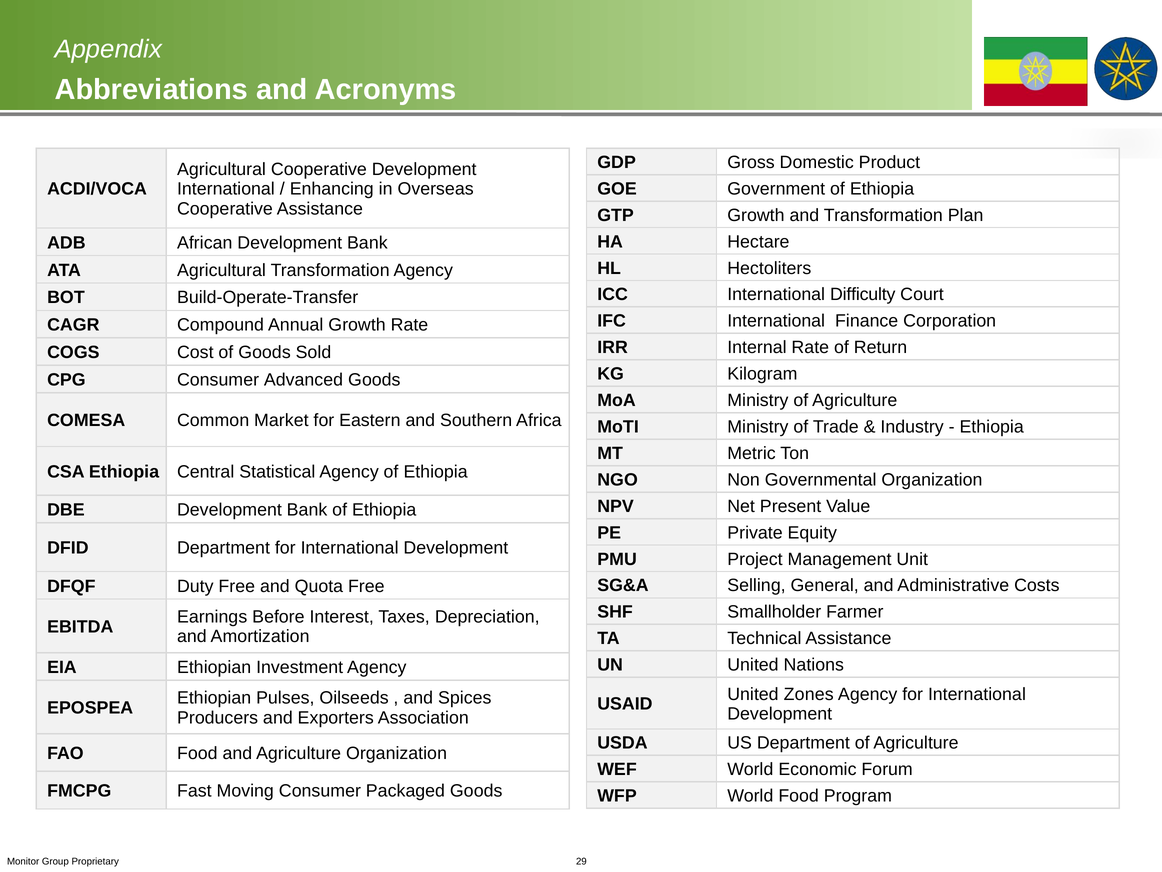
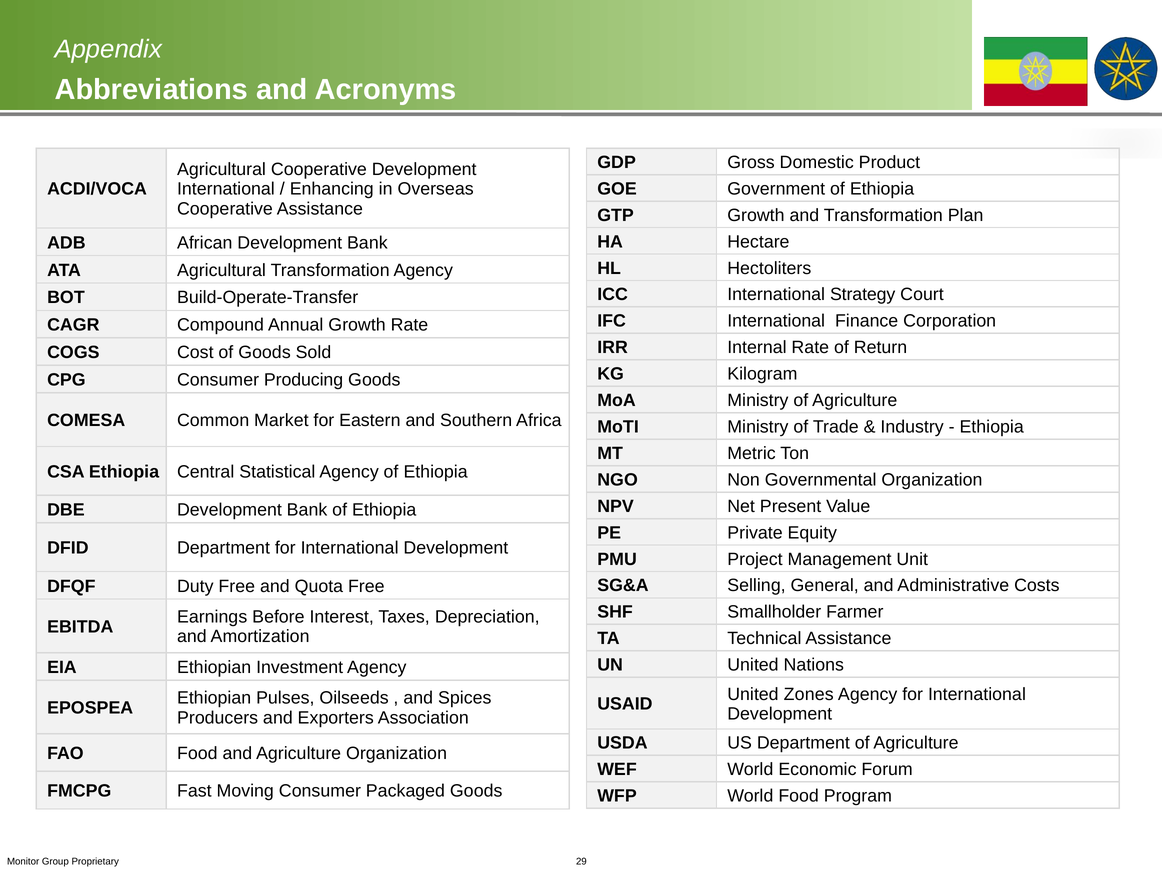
Difficulty: Difficulty -> Strategy
Advanced: Advanced -> Producing
